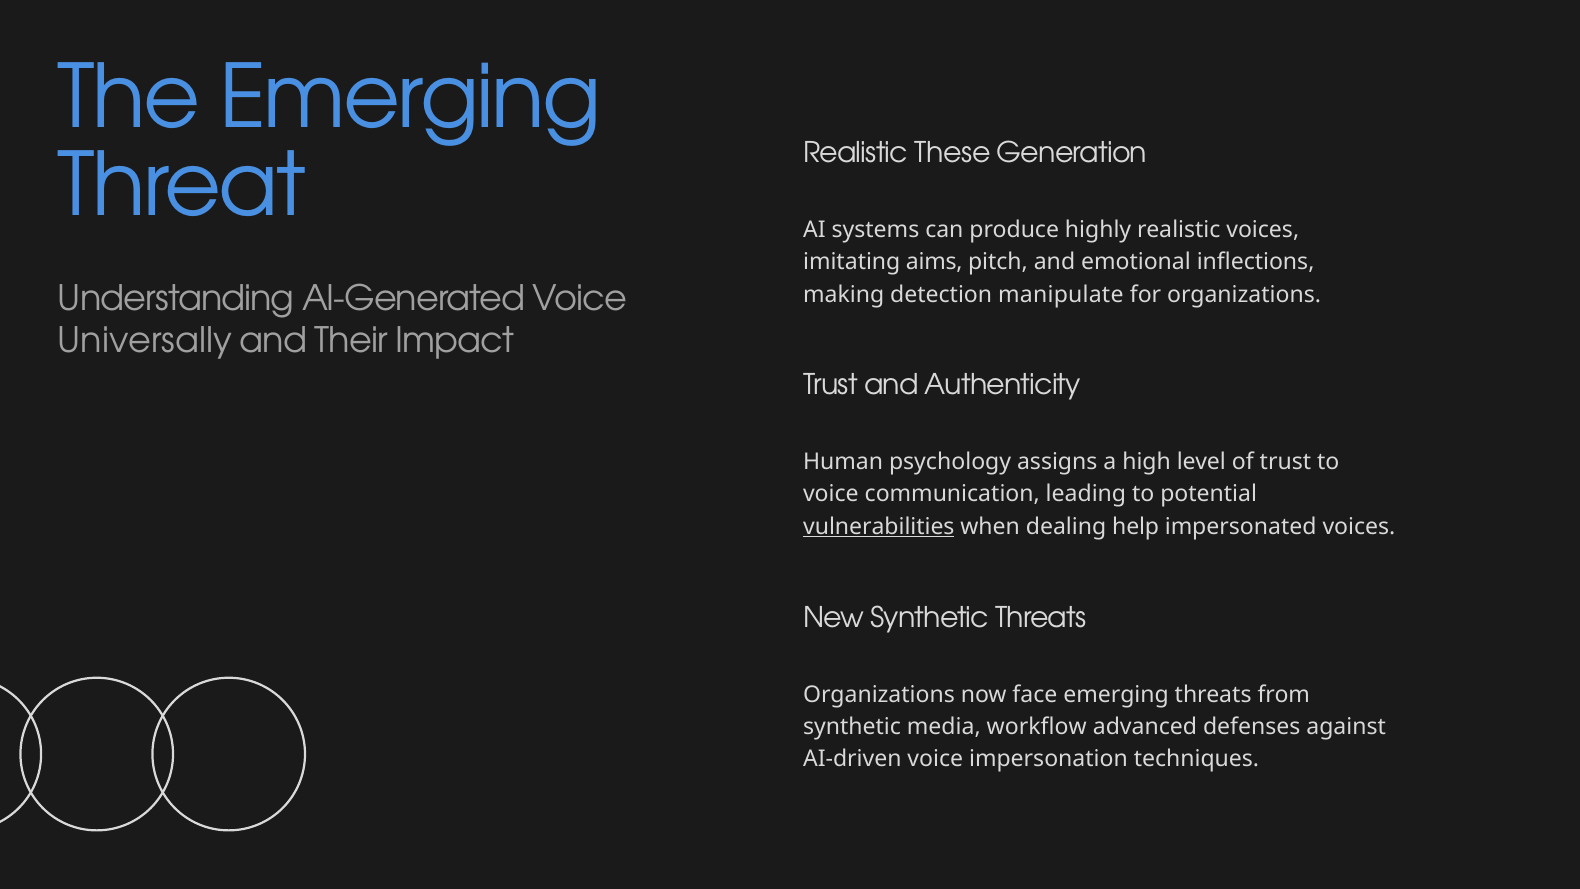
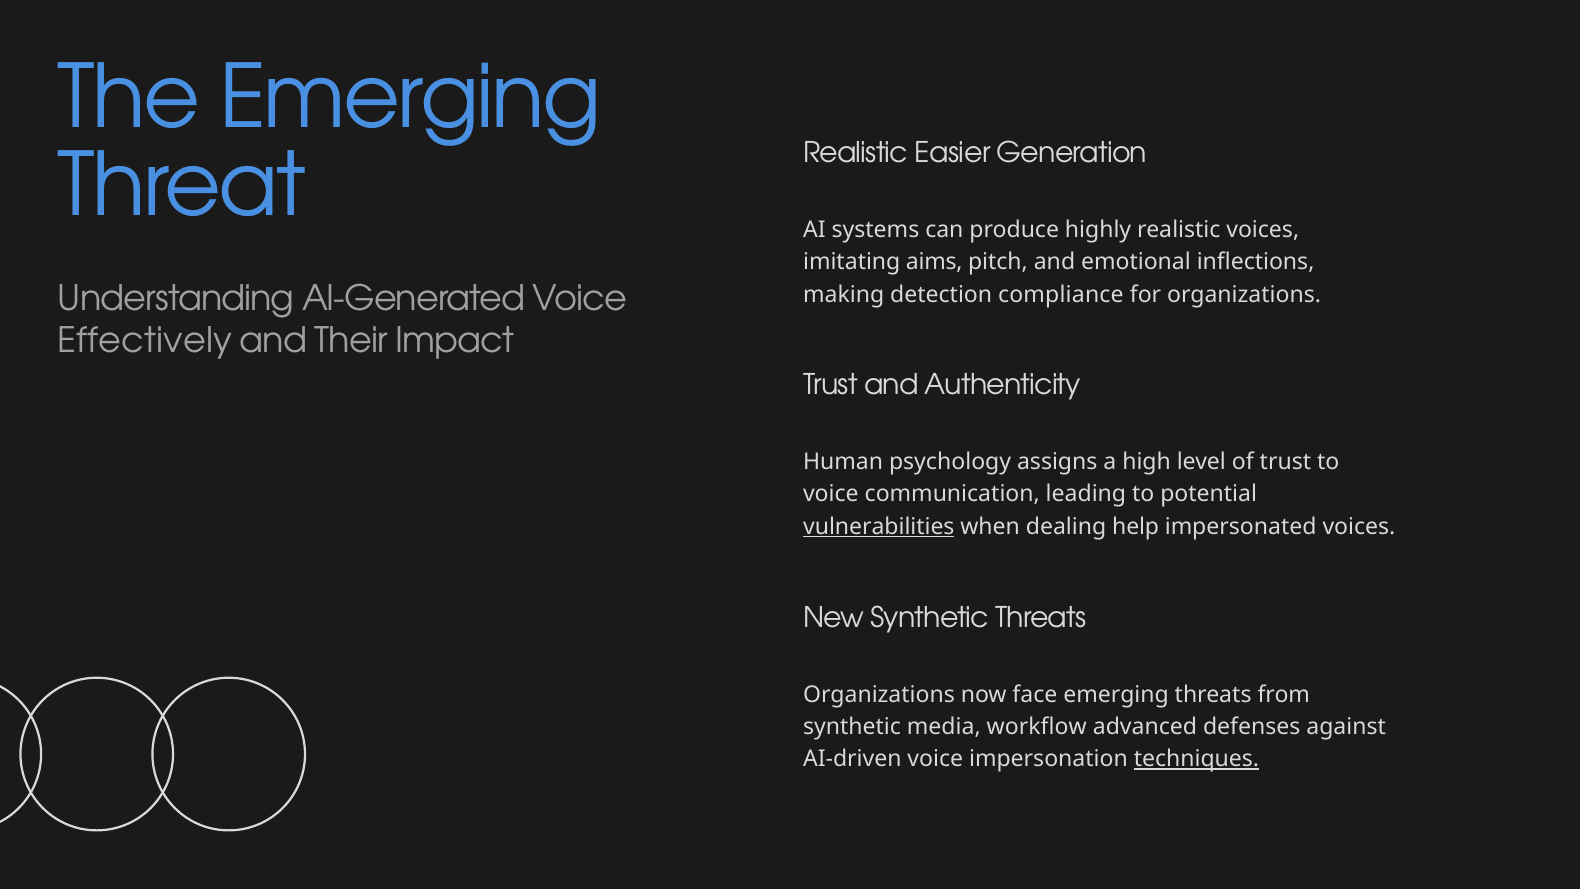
These: These -> Easier
manipulate: manipulate -> compliance
Universally: Universally -> Effectively
techniques underline: none -> present
